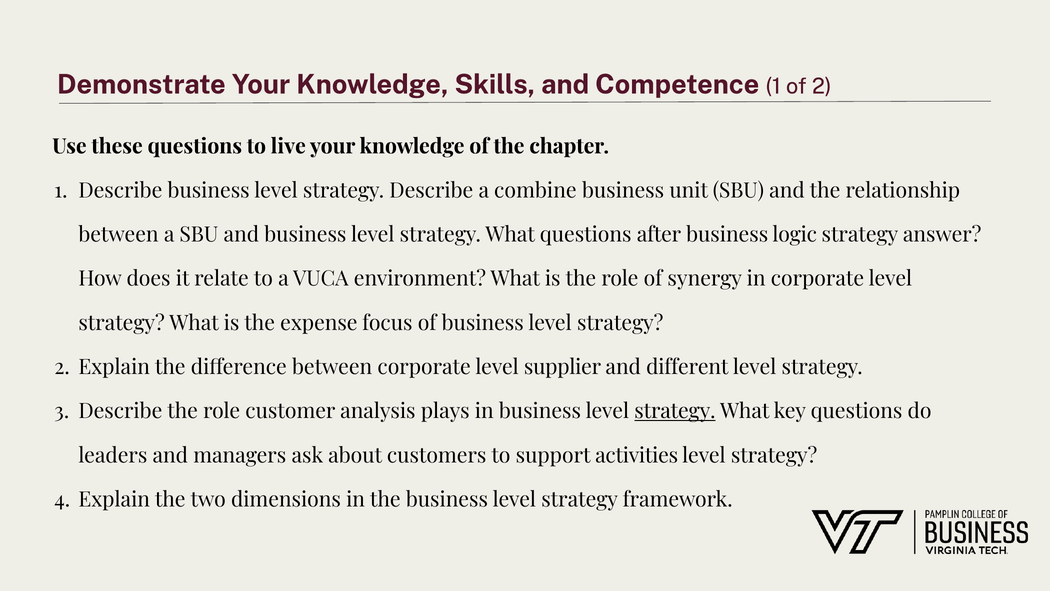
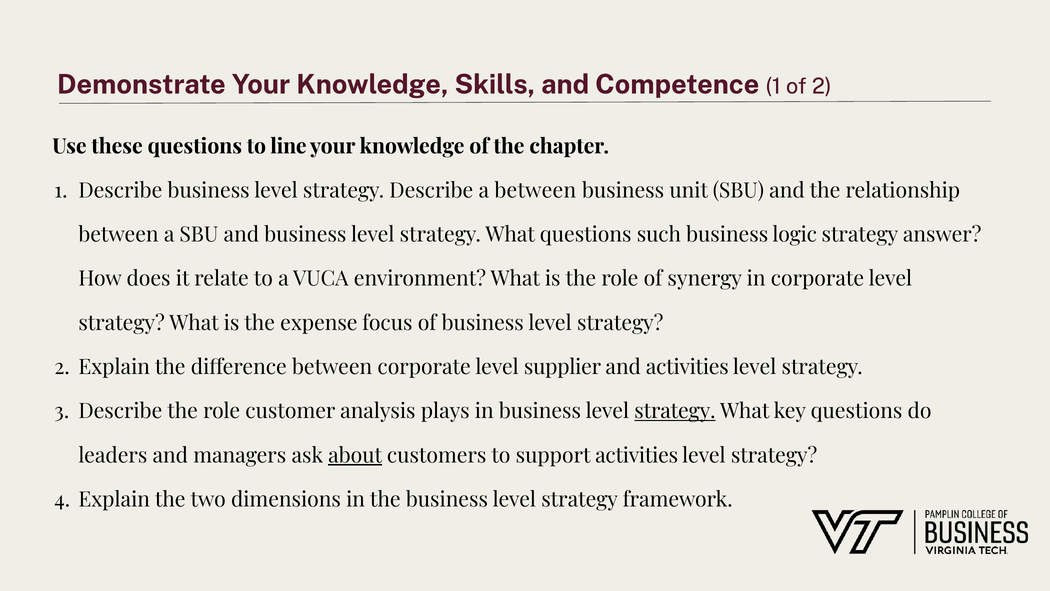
live: live -> line
a combine: combine -> between
after: after -> such
and different: different -> activities
about underline: none -> present
